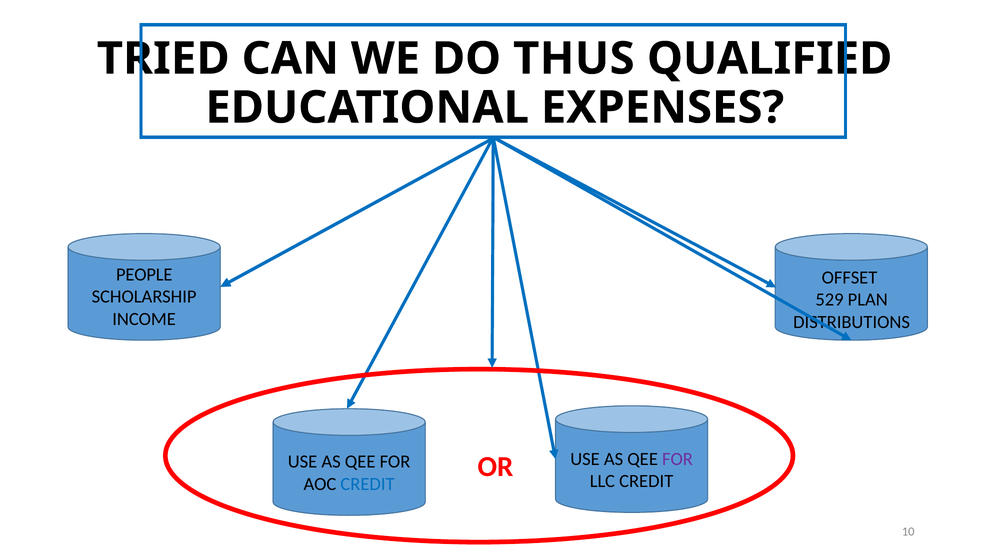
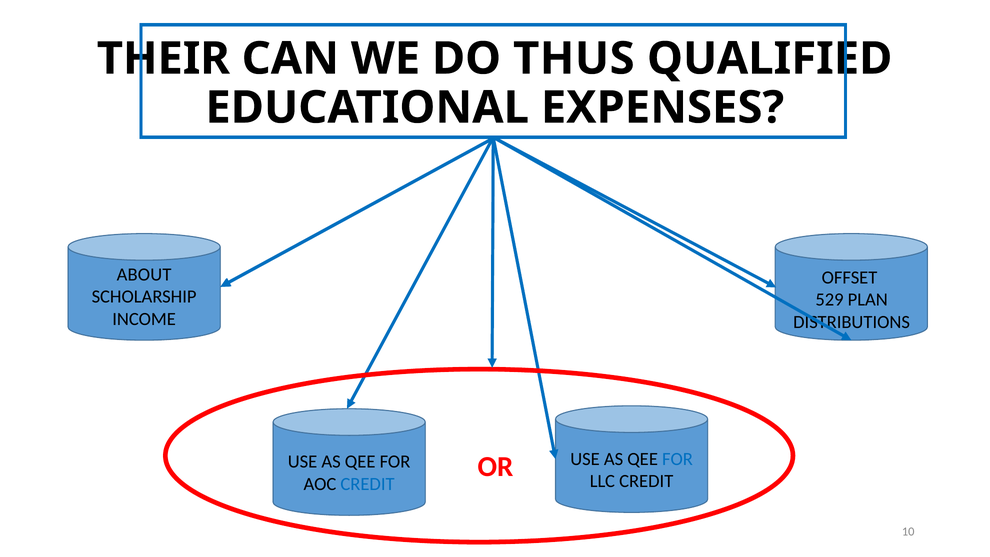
TRIED: TRIED -> THEIR
PEOPLE: PEOPLE -> ABOUT
FOR at (677, 459) colour: purple -> blue
